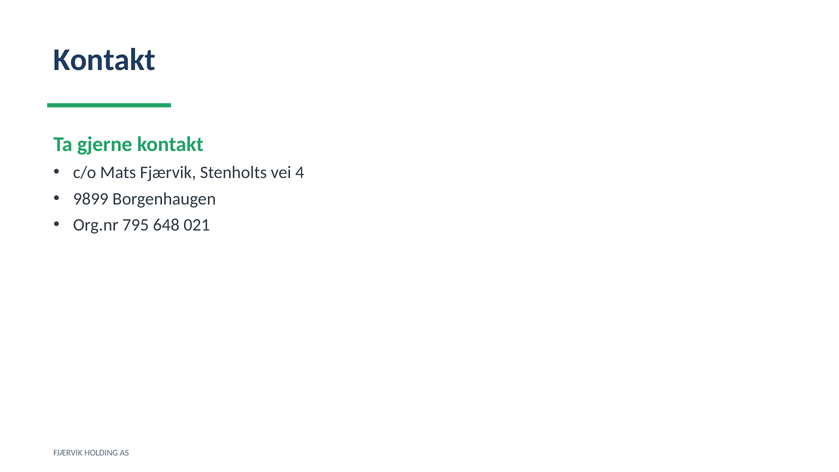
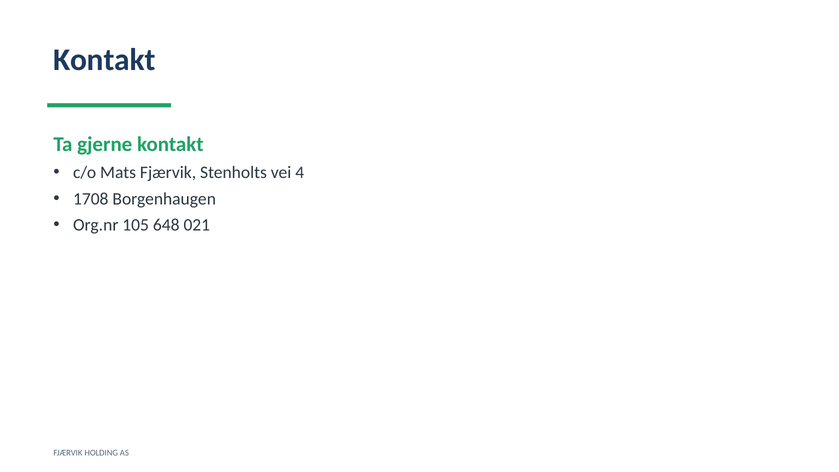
9899: 9899 -> 1708
795: 795 -> 105
